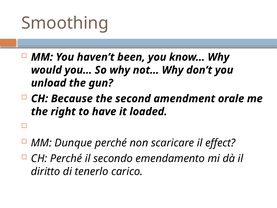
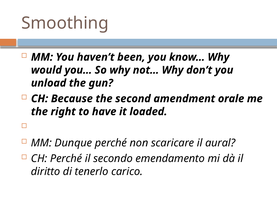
effect: effect -> aural
